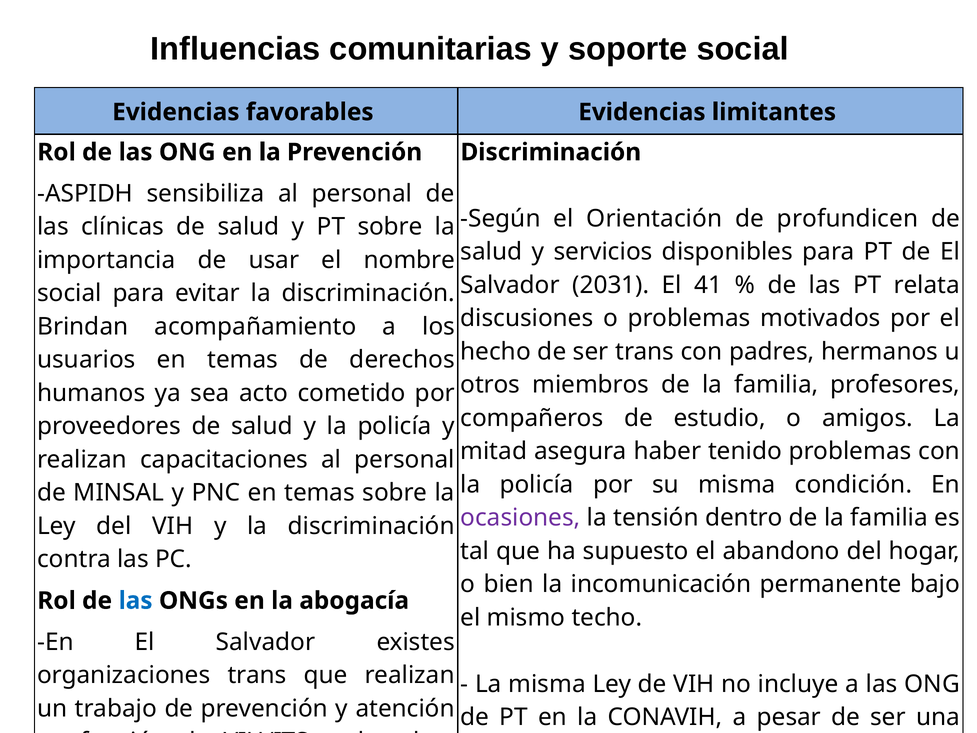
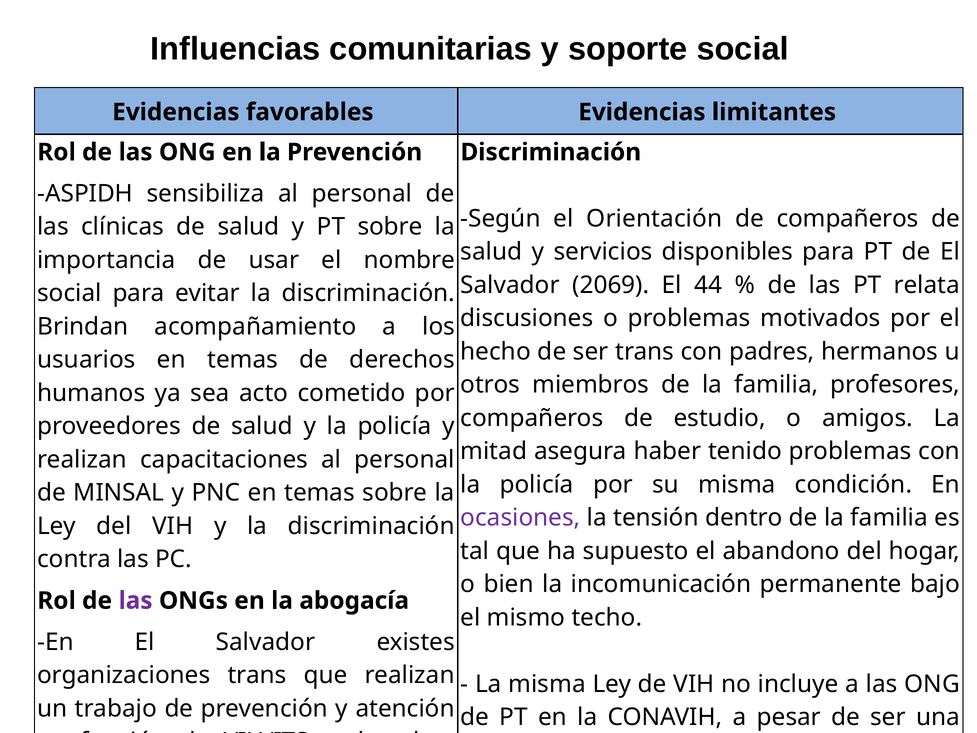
de profundicen: profundicen -> compañeros
2031: 2031 -> 2069
41: 41 -> 44
las at (136, 600) colour: blue -> purple
